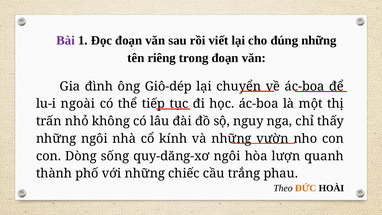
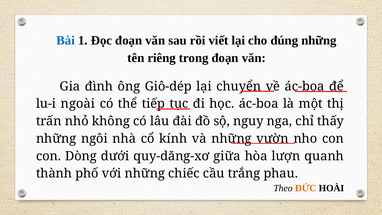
Bài colour: purple -> blue
sống: sống -> dưới
quy-dăng-xơ ngôi: ngôi -> giữa
